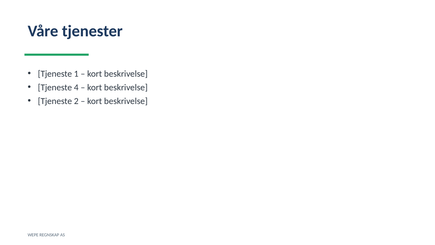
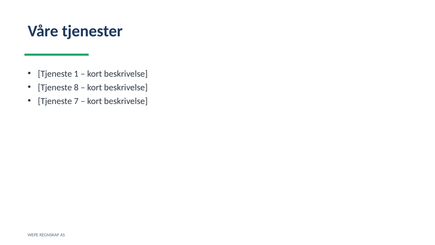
4: 4 -> 8
2: 2 -> 7
